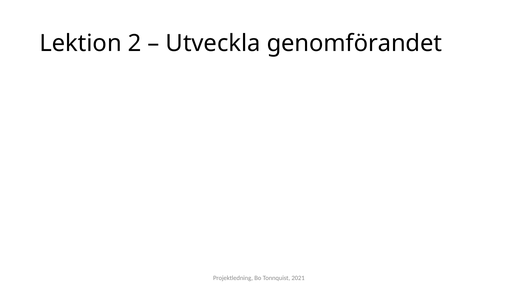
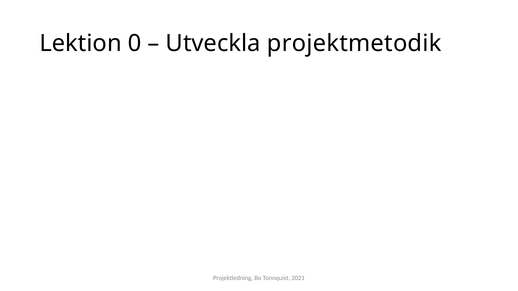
2: 2 -> 0
genomförandet: genomförandet -> projektmetodik
